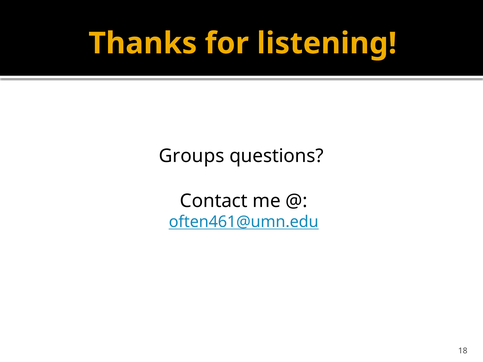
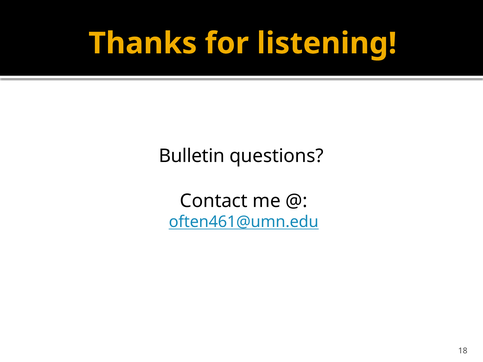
Groups: Groups -> Bulletin
